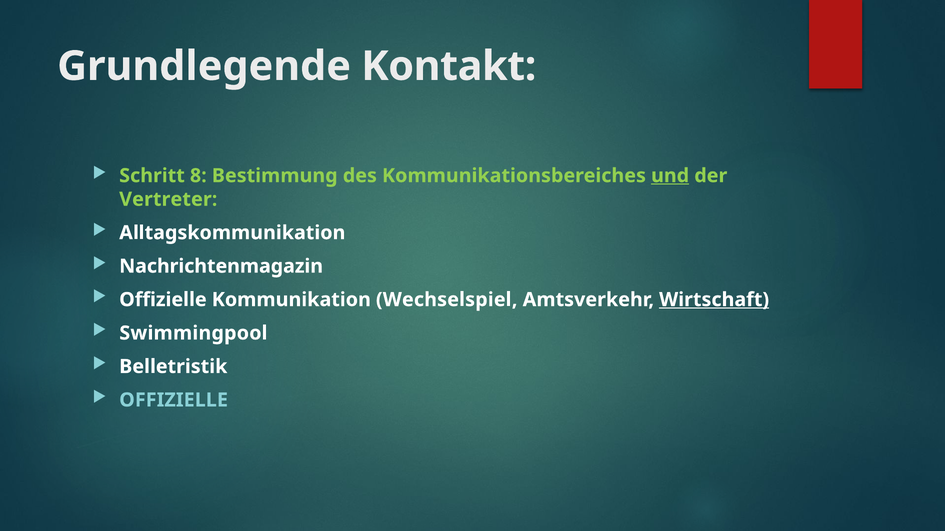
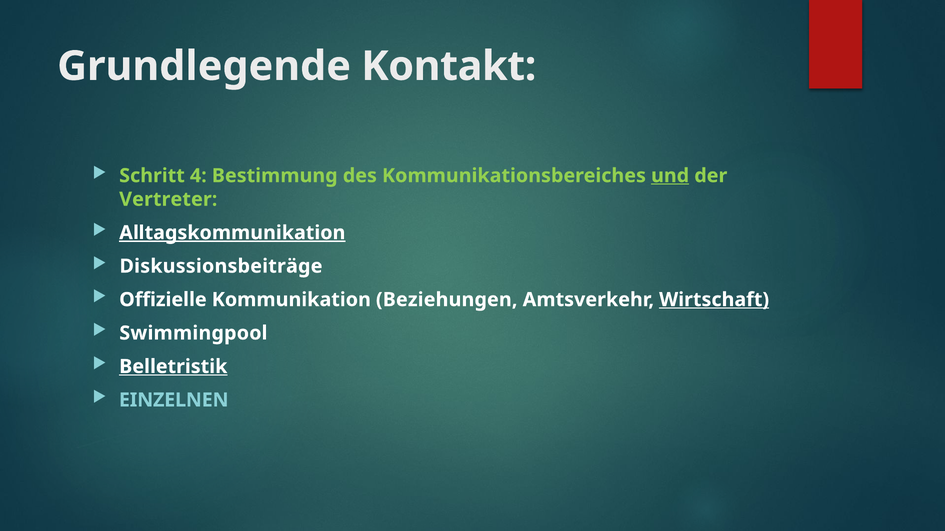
8: 8 -> 4
Alltagskommunikation underline: none -> present
Nachrichtenmagazin: Nachrichtenmagazin -> Diskussionsbeiträge
Wechselspiel: Wechselspiel -> Beziehungen
Belletristik underline: none -> present
OFFIZIELLE at (174, 400): OFFIZIELLE -> EINZELNEN
